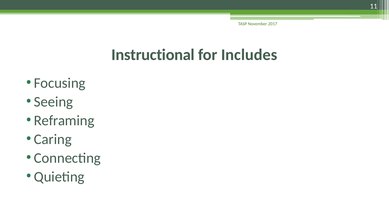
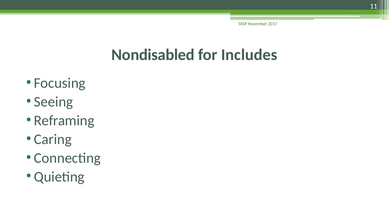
Instructional: Instructional -> Nondisabled
